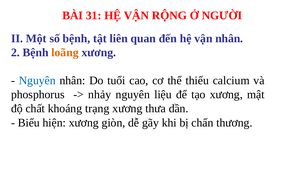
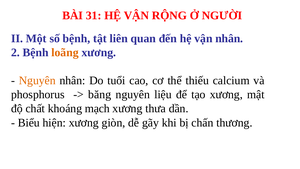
Nguyên at (37, 80) colour: blue -> orange
nhảy: nhảy -> băng
trạng: trạng -> mạch
